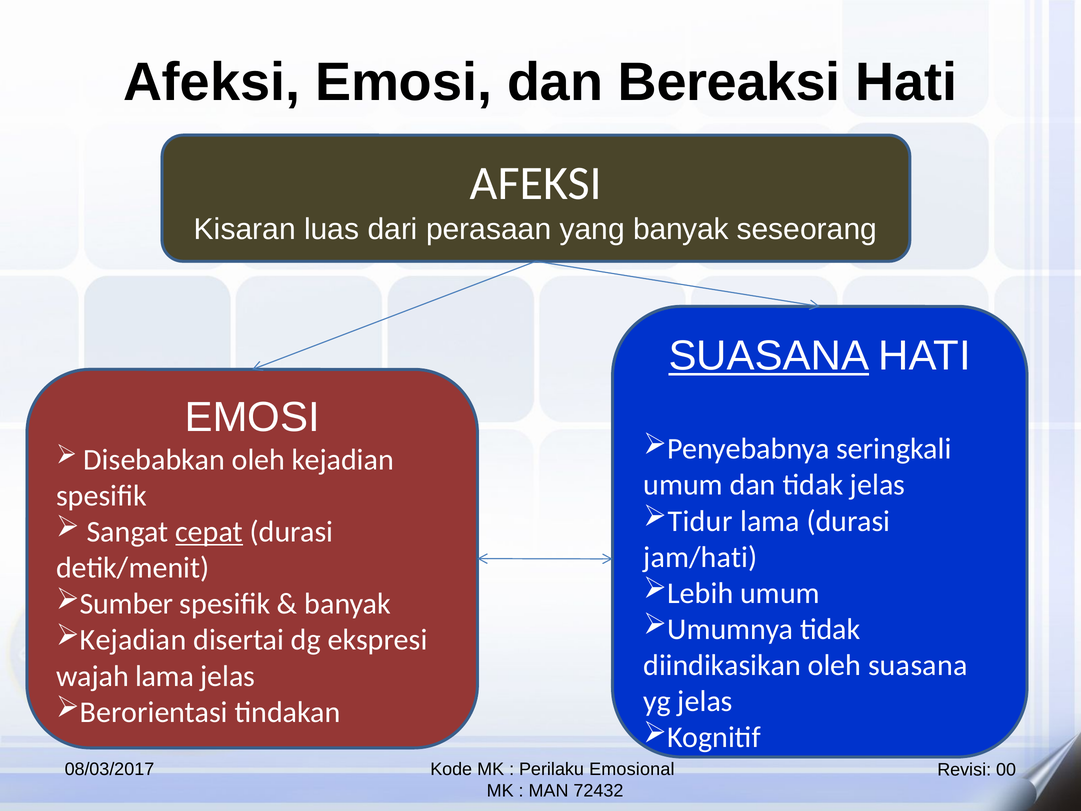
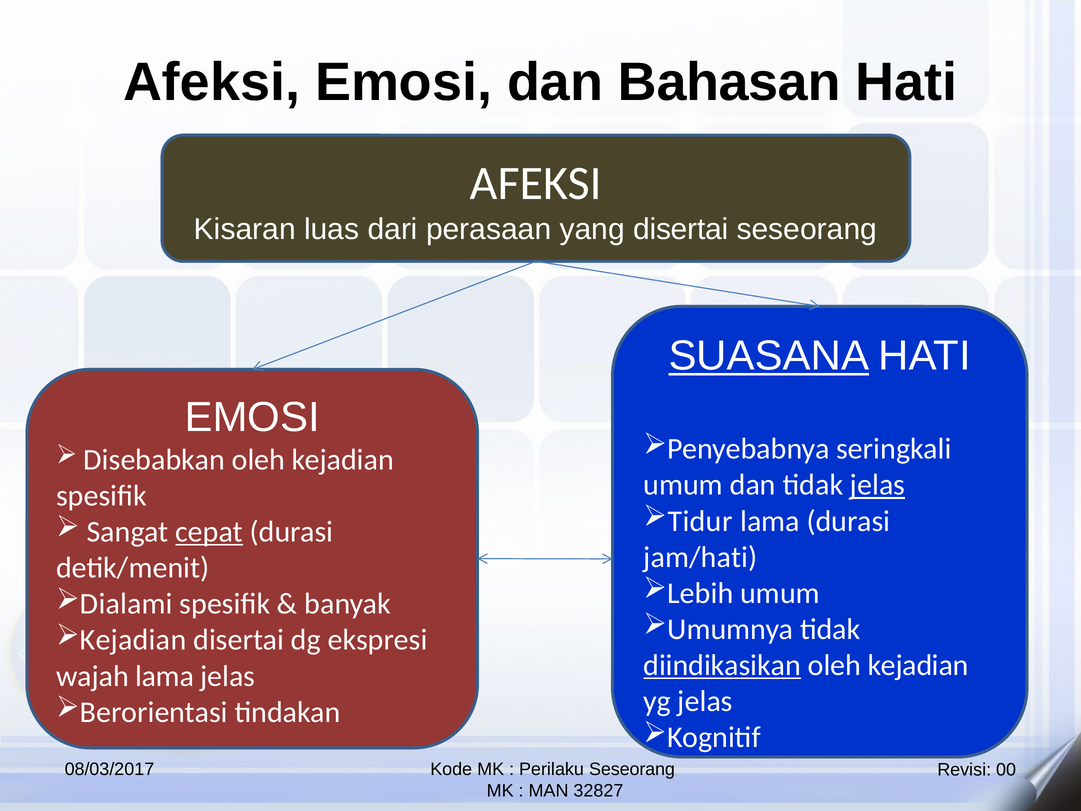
Bereaksi: Bereaksi -> Bahasan
yang banyak: banyak -> disertai
jelas at (878, 485) underline: none -> present
Sumber: Sumber -> Dialami
diindikasikan underline: none -> present
suasana at (918, 665): suasana -> kejadian
Perilaku Emosional: Emosional -> Seseorang
72432: 72432 -> 32827
